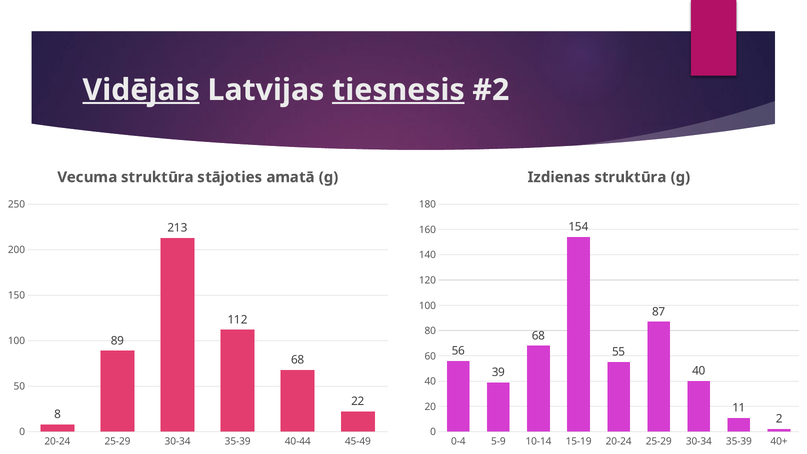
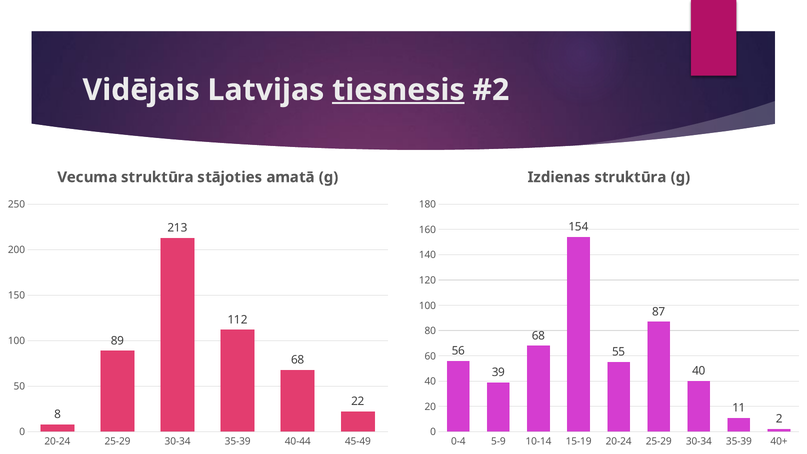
Vidējais underline: present -> none
